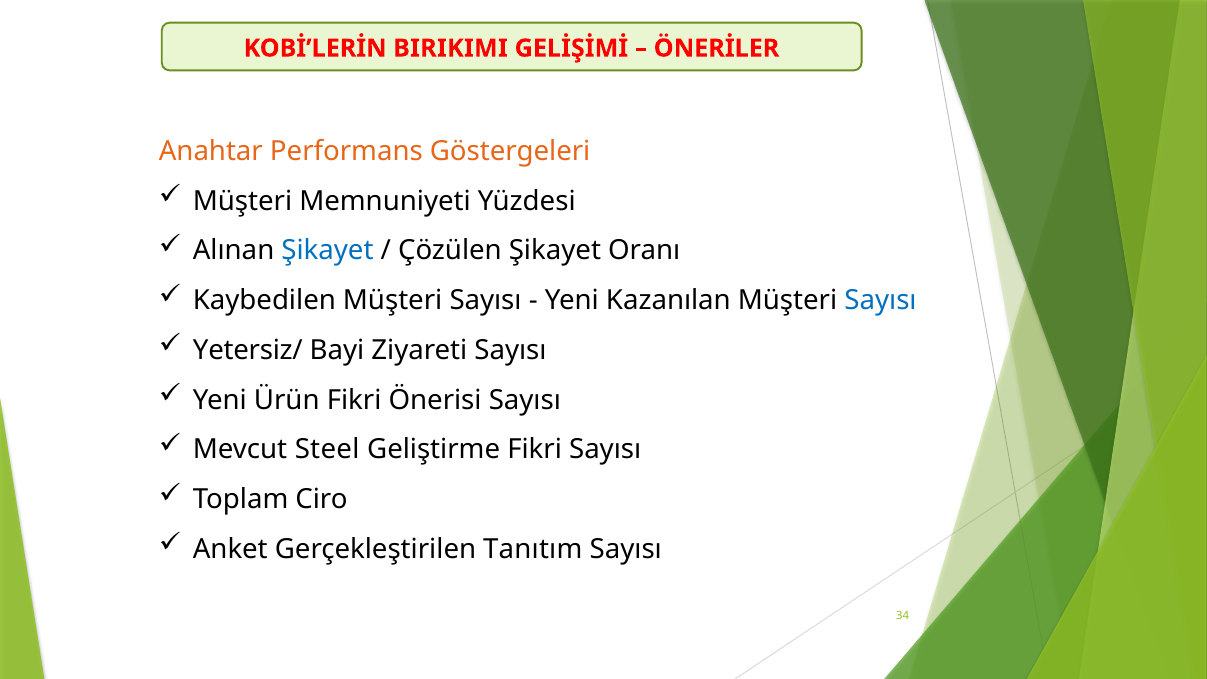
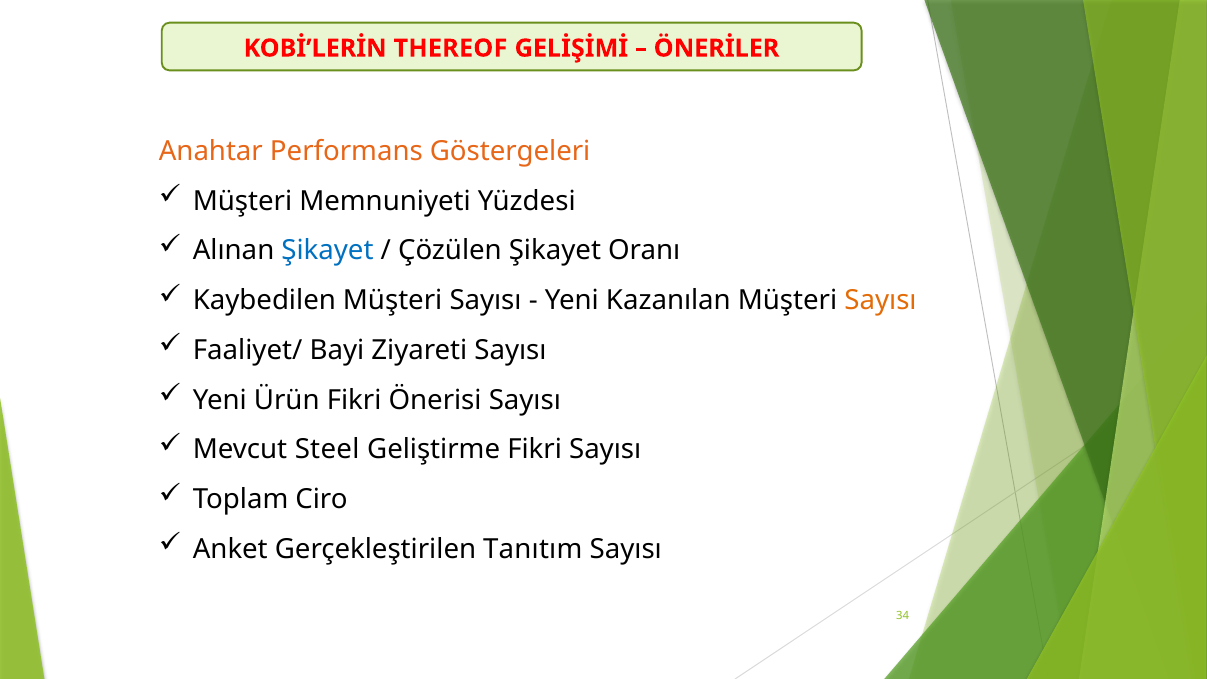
BIRIKIMI: BIRIKIMI -> THEREOF
Sayısı at (881, 301) colour: blue -> orange
Yetersiz/: Yetersiz/ -> Faaliyet/
